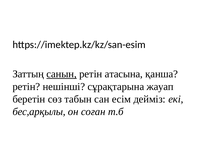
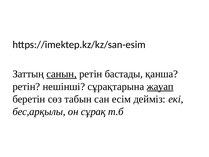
атасына: атасына -> бастады
жауап underline: none -> present
соған: соған -> сұрақ
